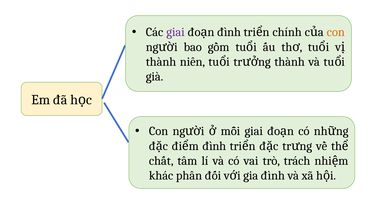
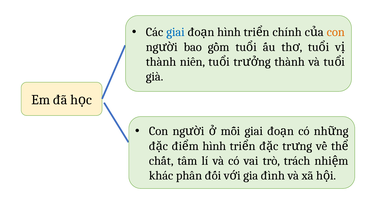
giai at (175, 32) colour: purple -> blue
đình at (229, 32): đình -> hình
đình at (214, 146): đình -> hình
